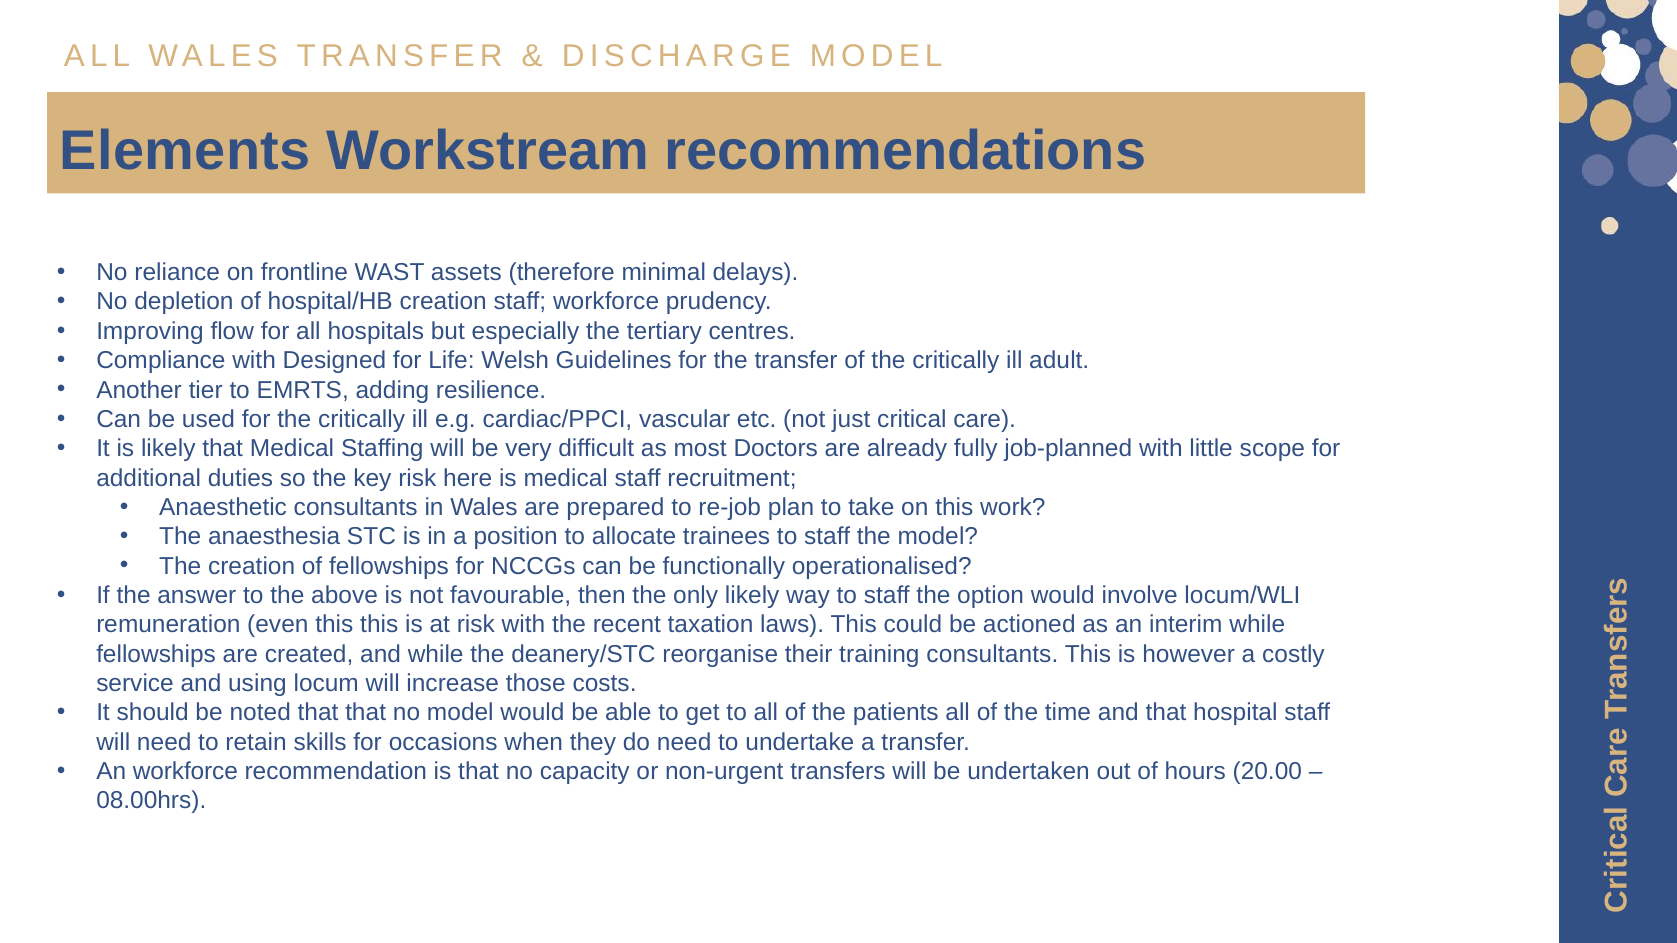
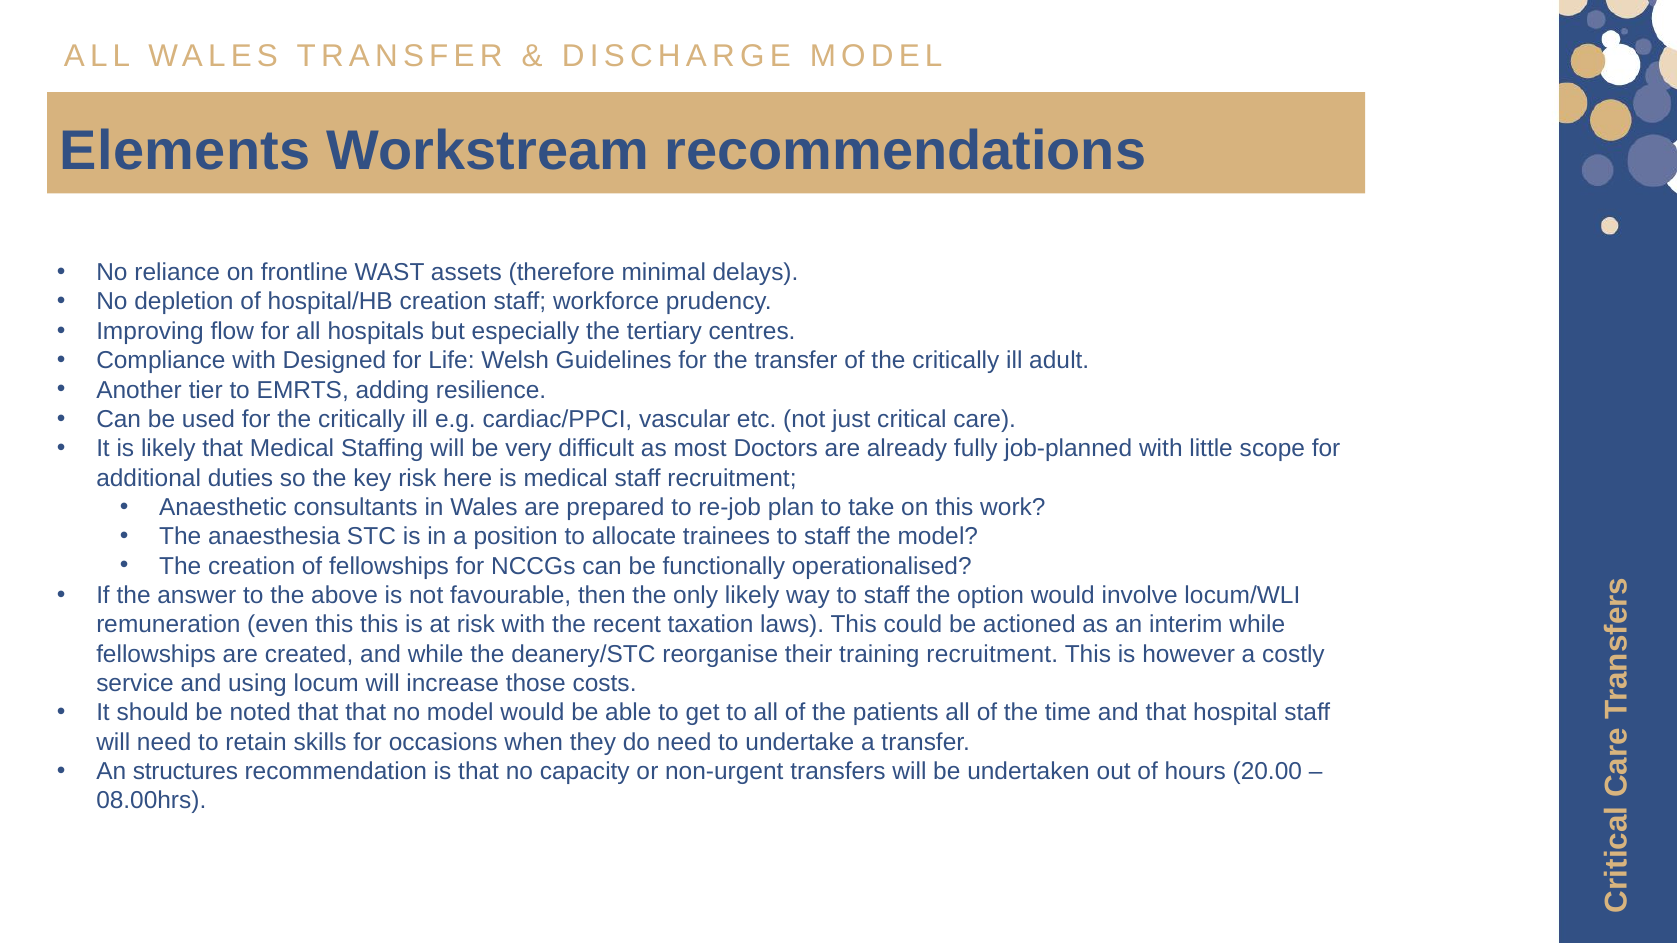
training consultants: consultants -> recruitment
An workforce: workforce -> structures
